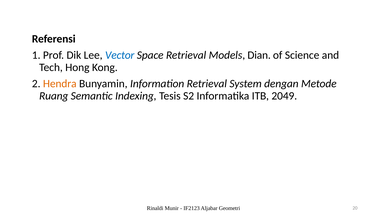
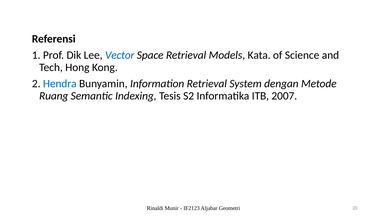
Dian: Dian -> Kata
Hendra colour: orange -> blue
2049: 2049 -> 2007
